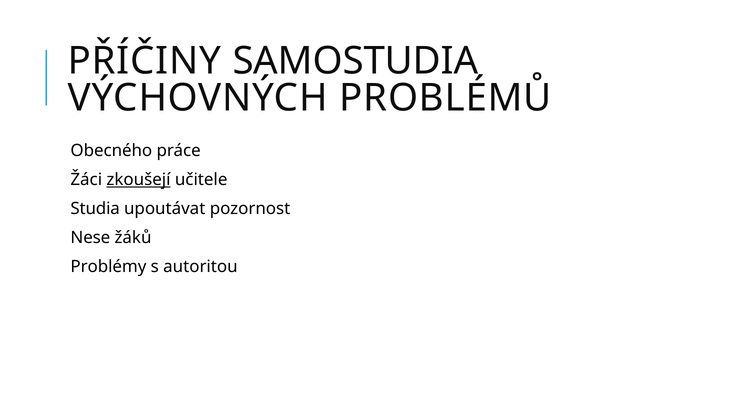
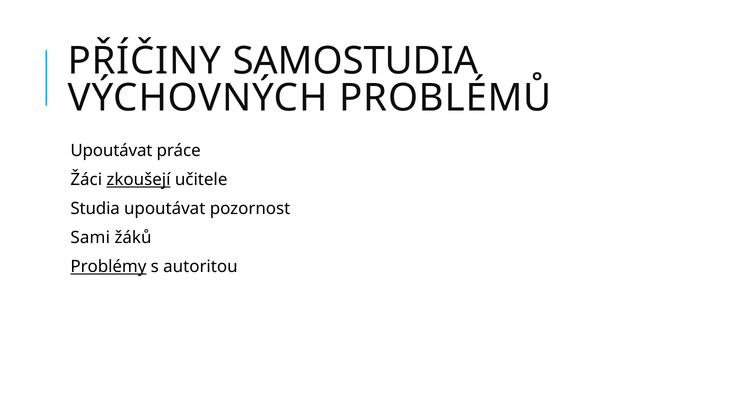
Obecného at (111, 151): Obecného -> Upoutávat
Nese: Nese -> Sami
Problémy underline: none -> present
